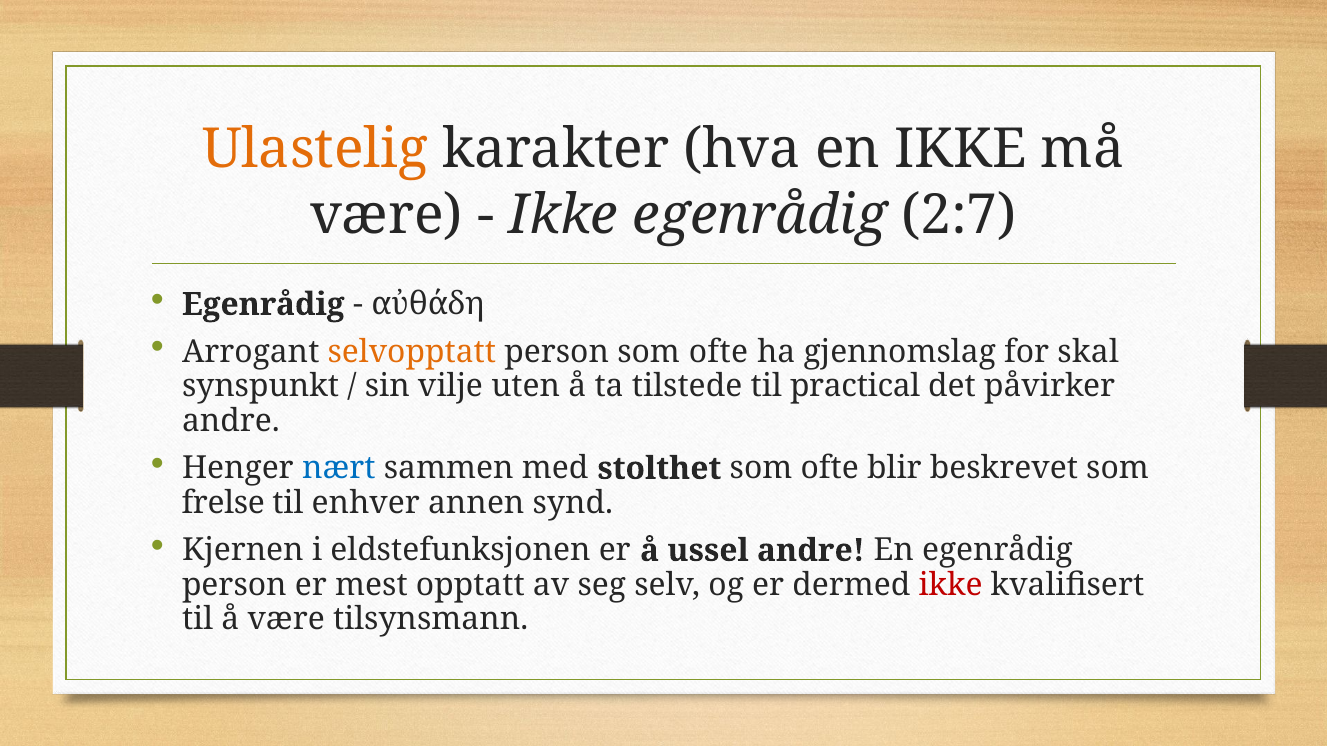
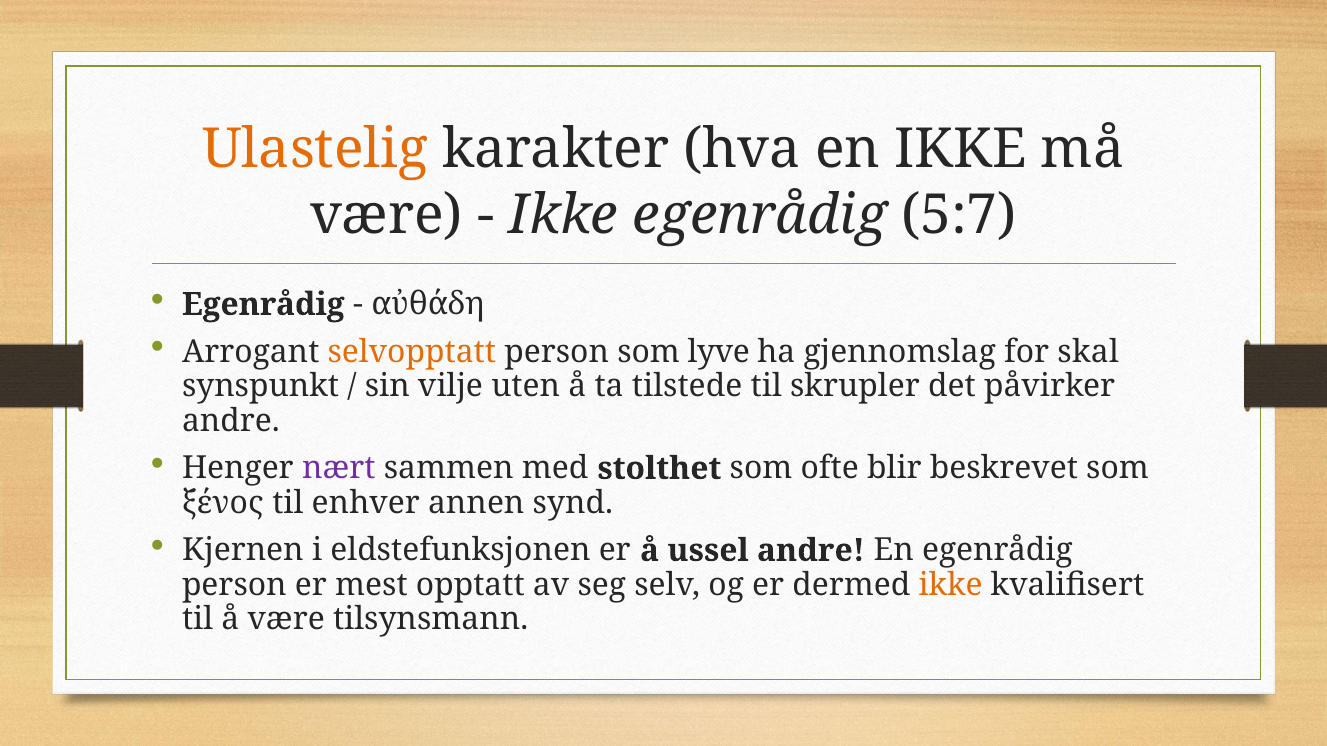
2:7: 2:7 -> 5:7
person som ofte: ofte -> lyve
practical: practical -> skrupler
nært colour: blue -> purple
frelse: frelse -> ξένος
ikke at (951, 585) colour: red -> orange
